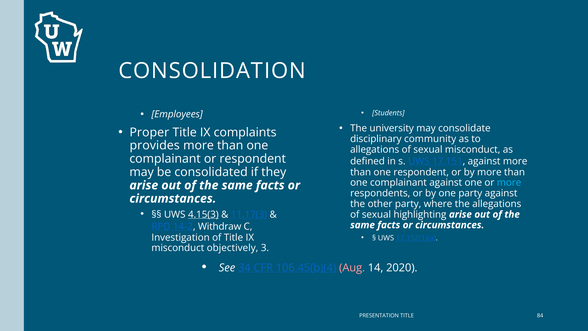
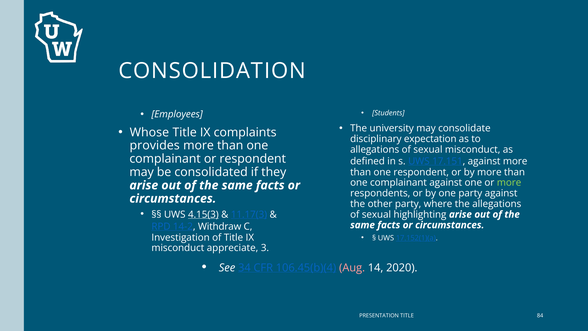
Proper: Proper -> Whose
community: community -> expectation
more at (509, 183) colour: light blue -> light green
objectively: objectively -> appreciate
